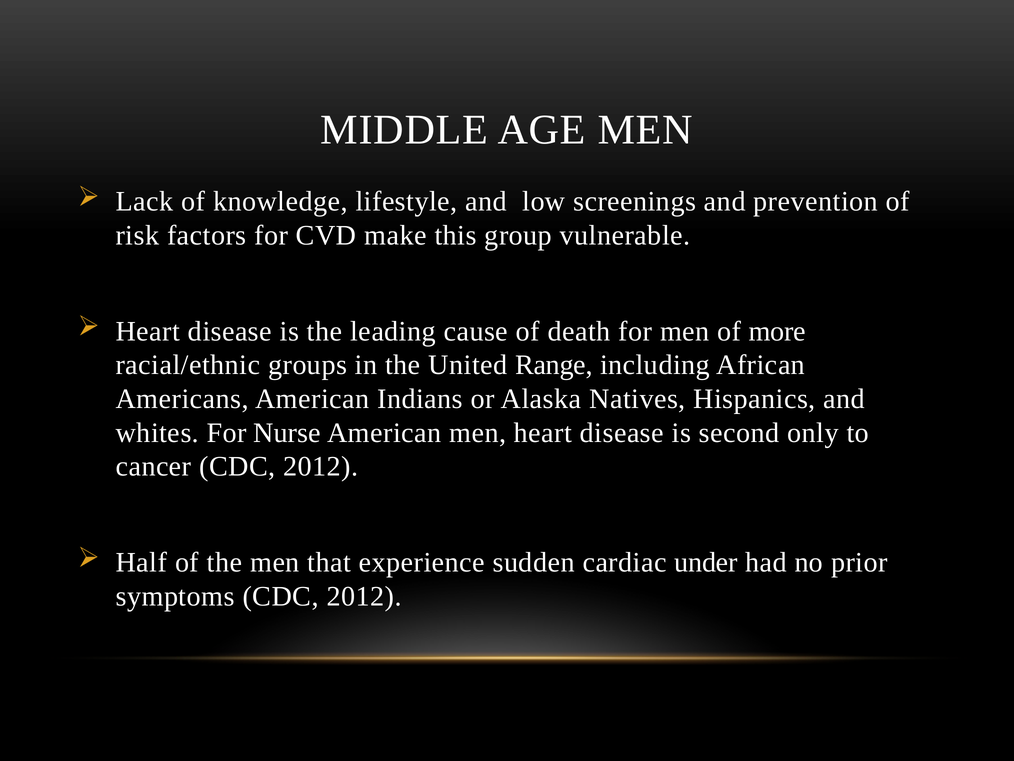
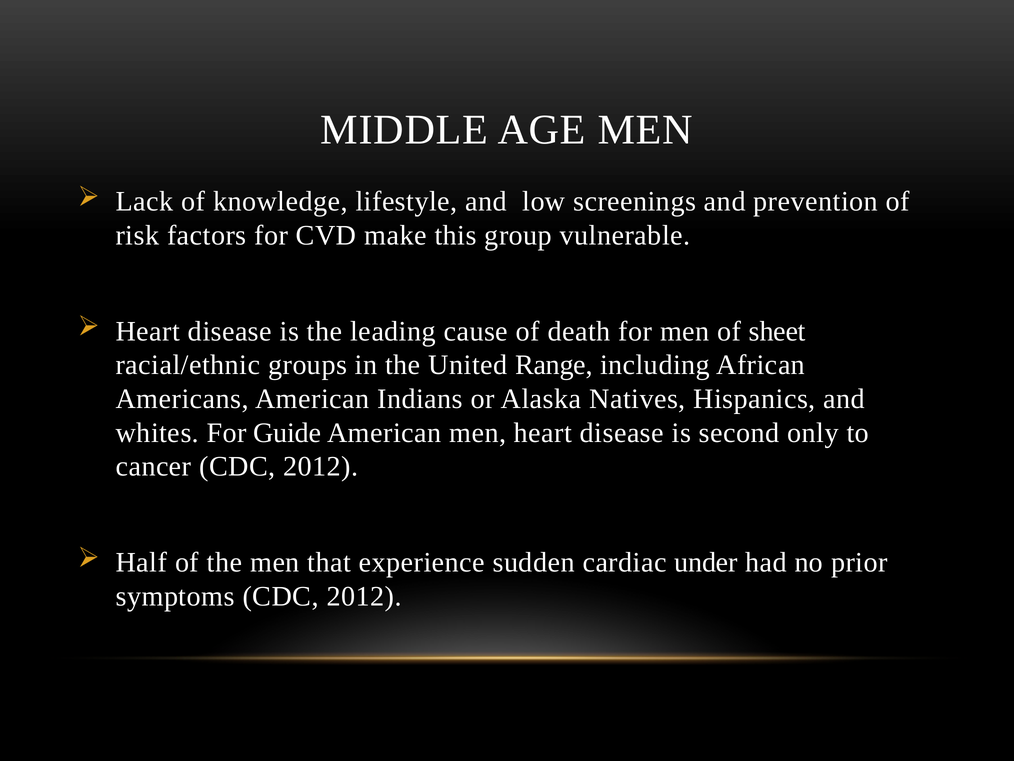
more: more -> sheet
Nurse: Nurse -> Guide
